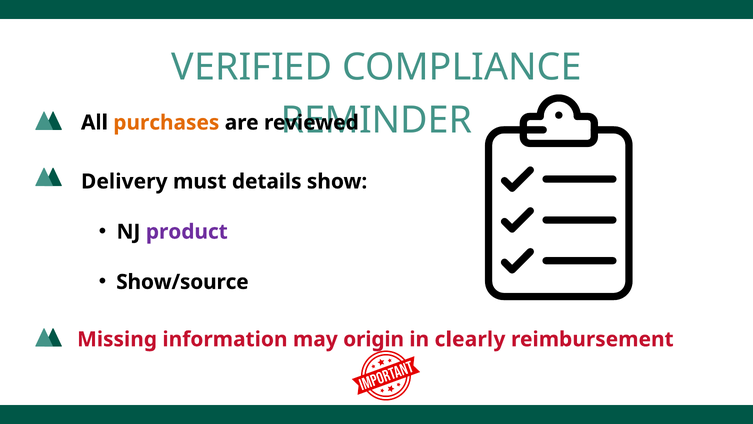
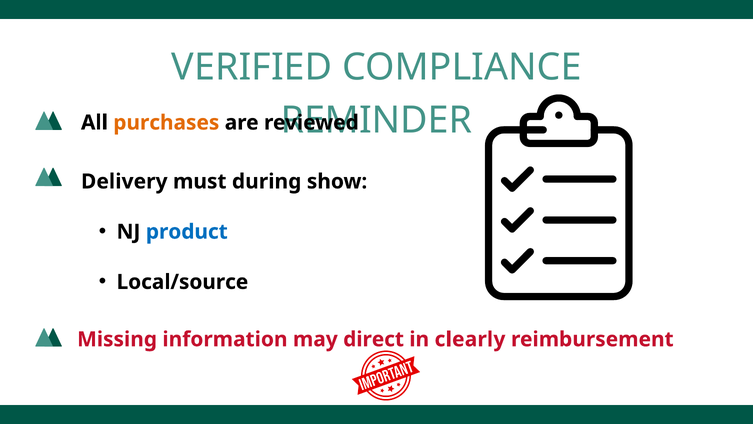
details: details -> during
product colour: purple -> blue
Show/source: Show/source -> Local/source
origin: origin -> direct
